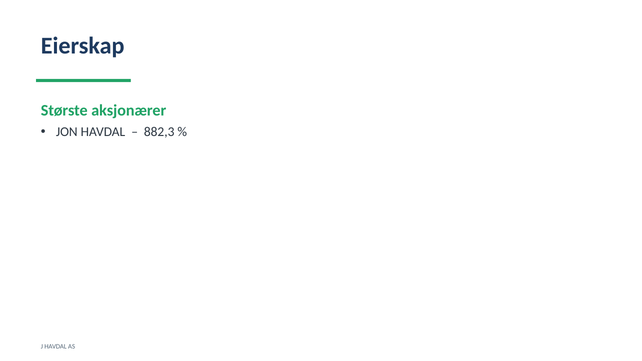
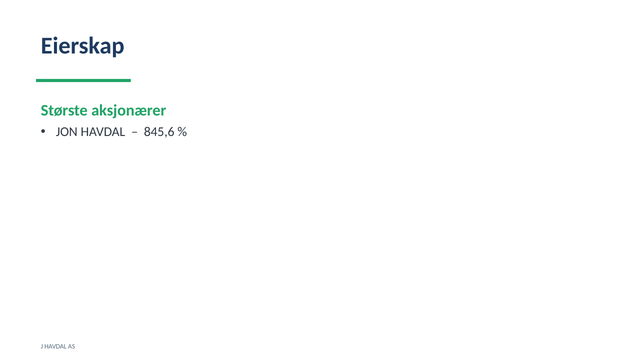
882,3: 882,3 -> 845,6
